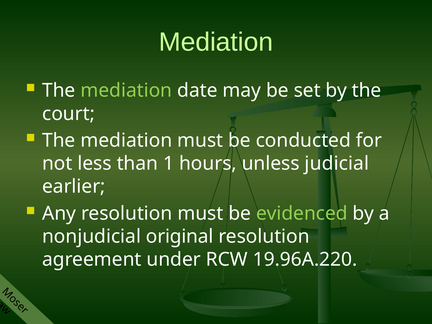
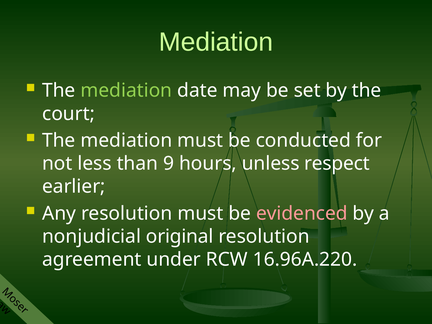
1: 1 -> 9
judicial: judicial -> respect
evidenced colour: light green -> pink
19.96A.220: 19.96A.220 -> 16.96A.220
